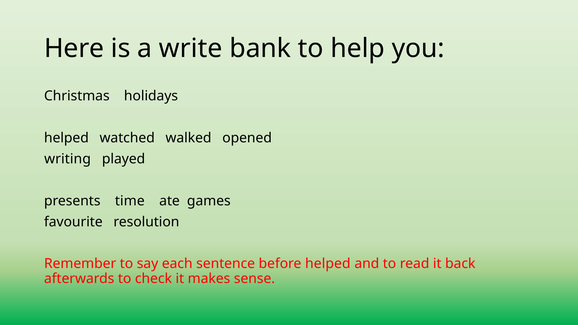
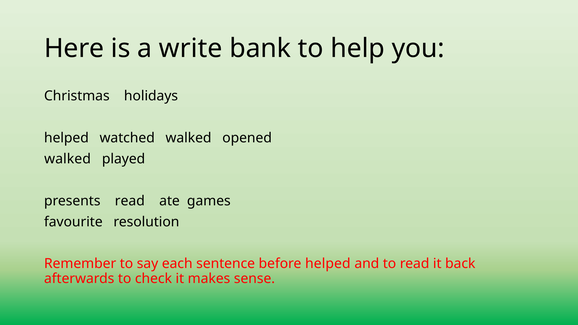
writing at (68, 159): writing -> walked
presents time: time -> read
